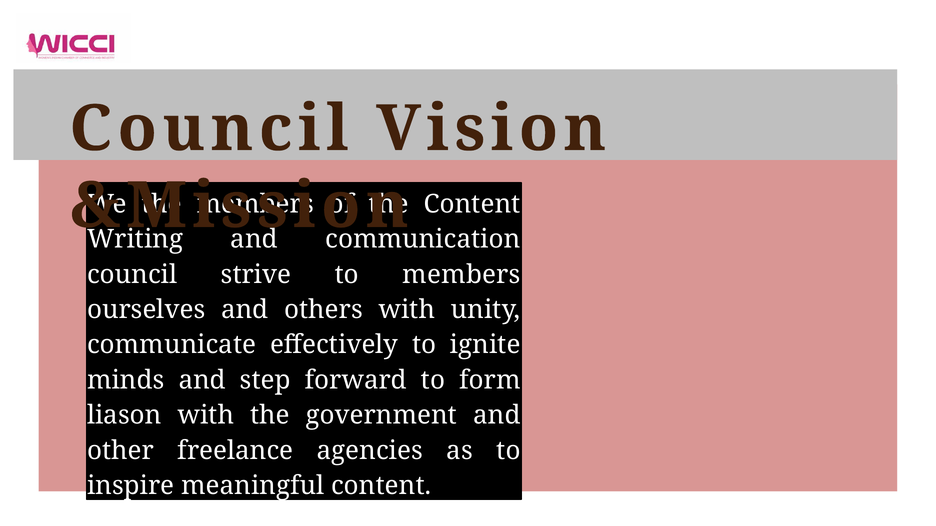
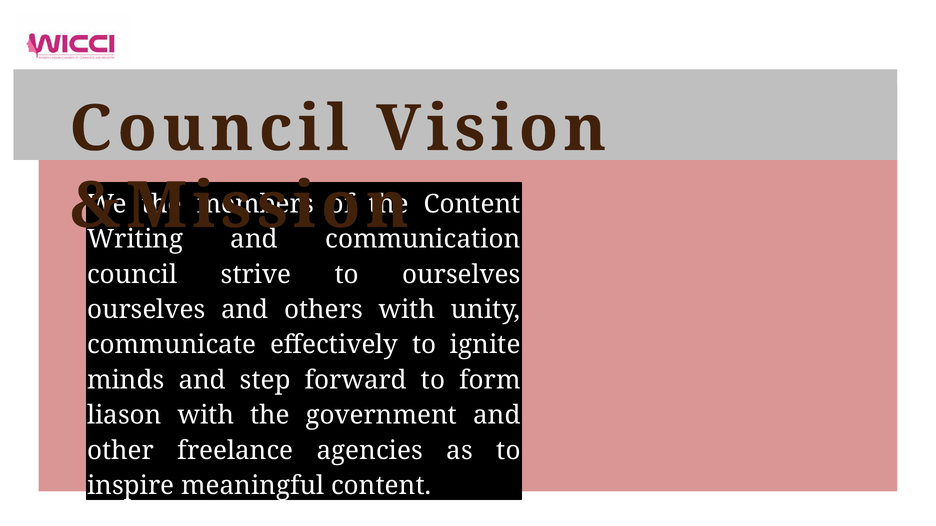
to members: members -> ourselves
